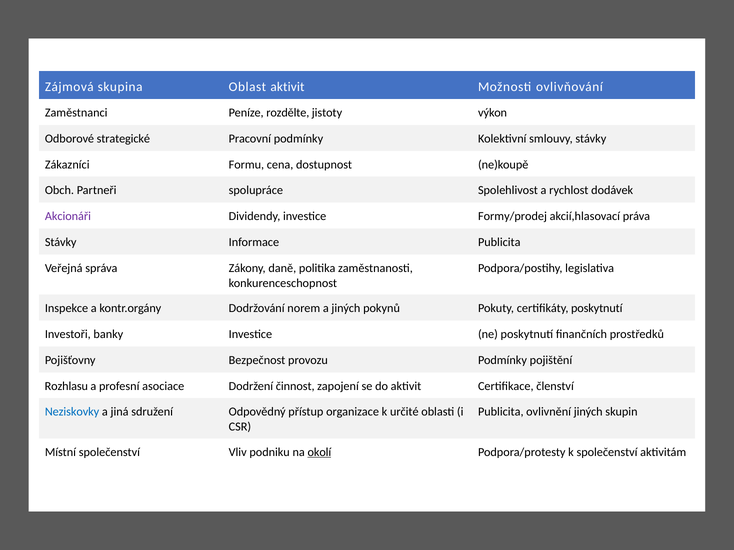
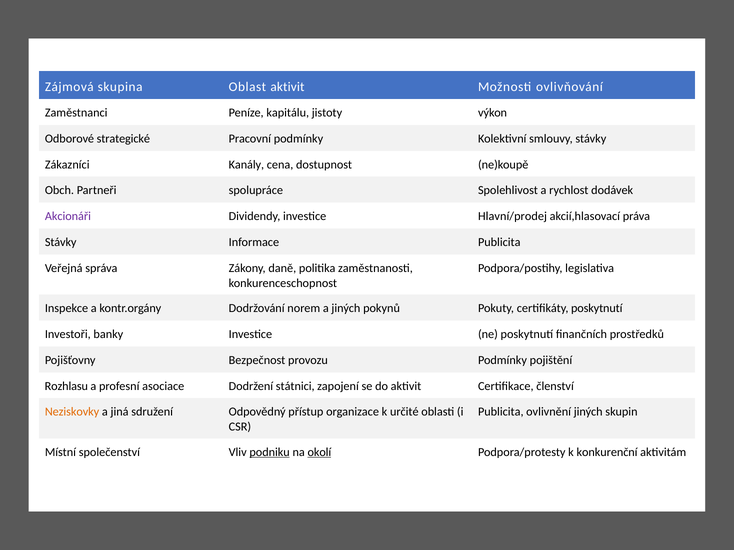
rozdělte: rozdělte -> kapitálu
Formu: Formu -> Kanály
Formy/prodej: Formy/prodej -> Hlavní/prodej
činnost: činnost -> státnici
Neziskovky colour: blue -> orange
podniku underline: none -> present
k společenství: společenství -> konkurenční
